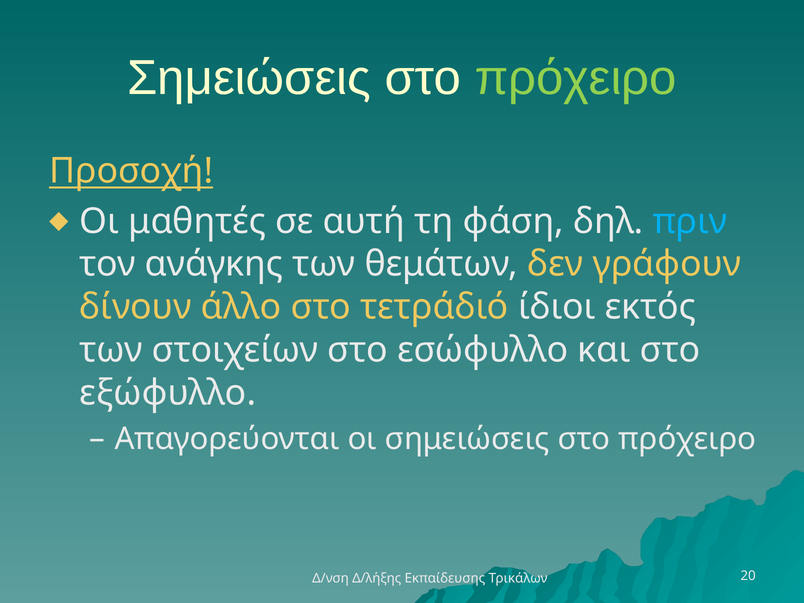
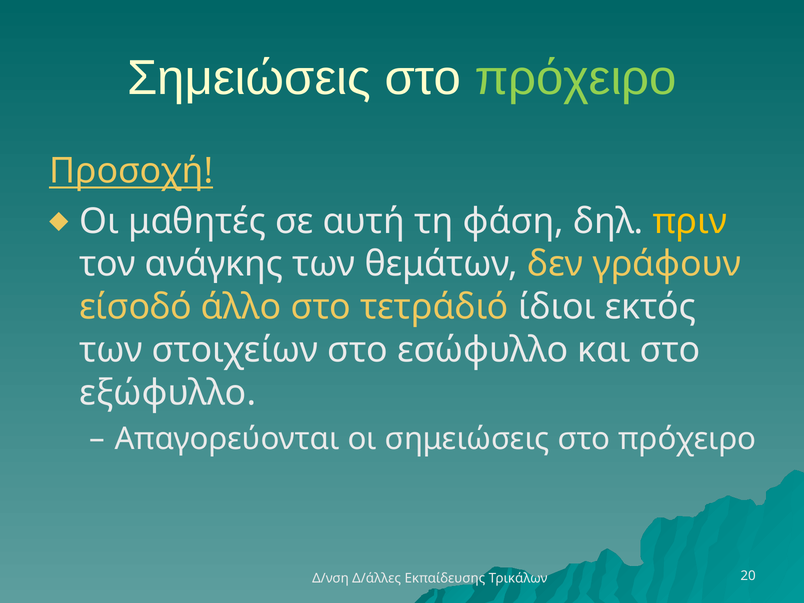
πριν colour: light blue -> yellow
δίνουν: δίνουν -> είσοδό
Δ/λήξης: Δ/λήξης -> Δ/άλλες
